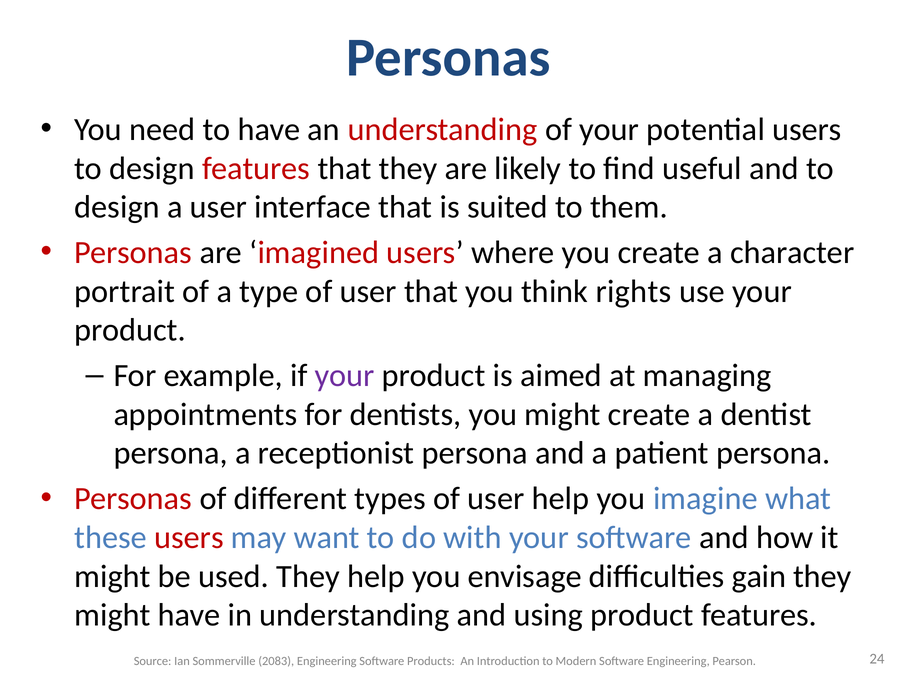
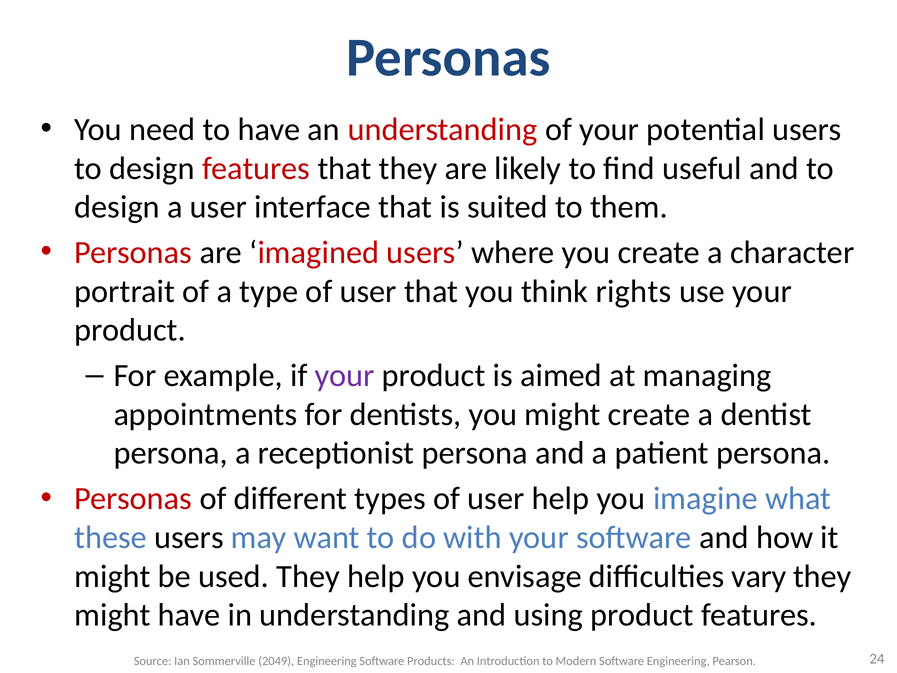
users at (189, 537) colour: red -> black
gain: gain -> vary
2083: 2083 -> 2049
